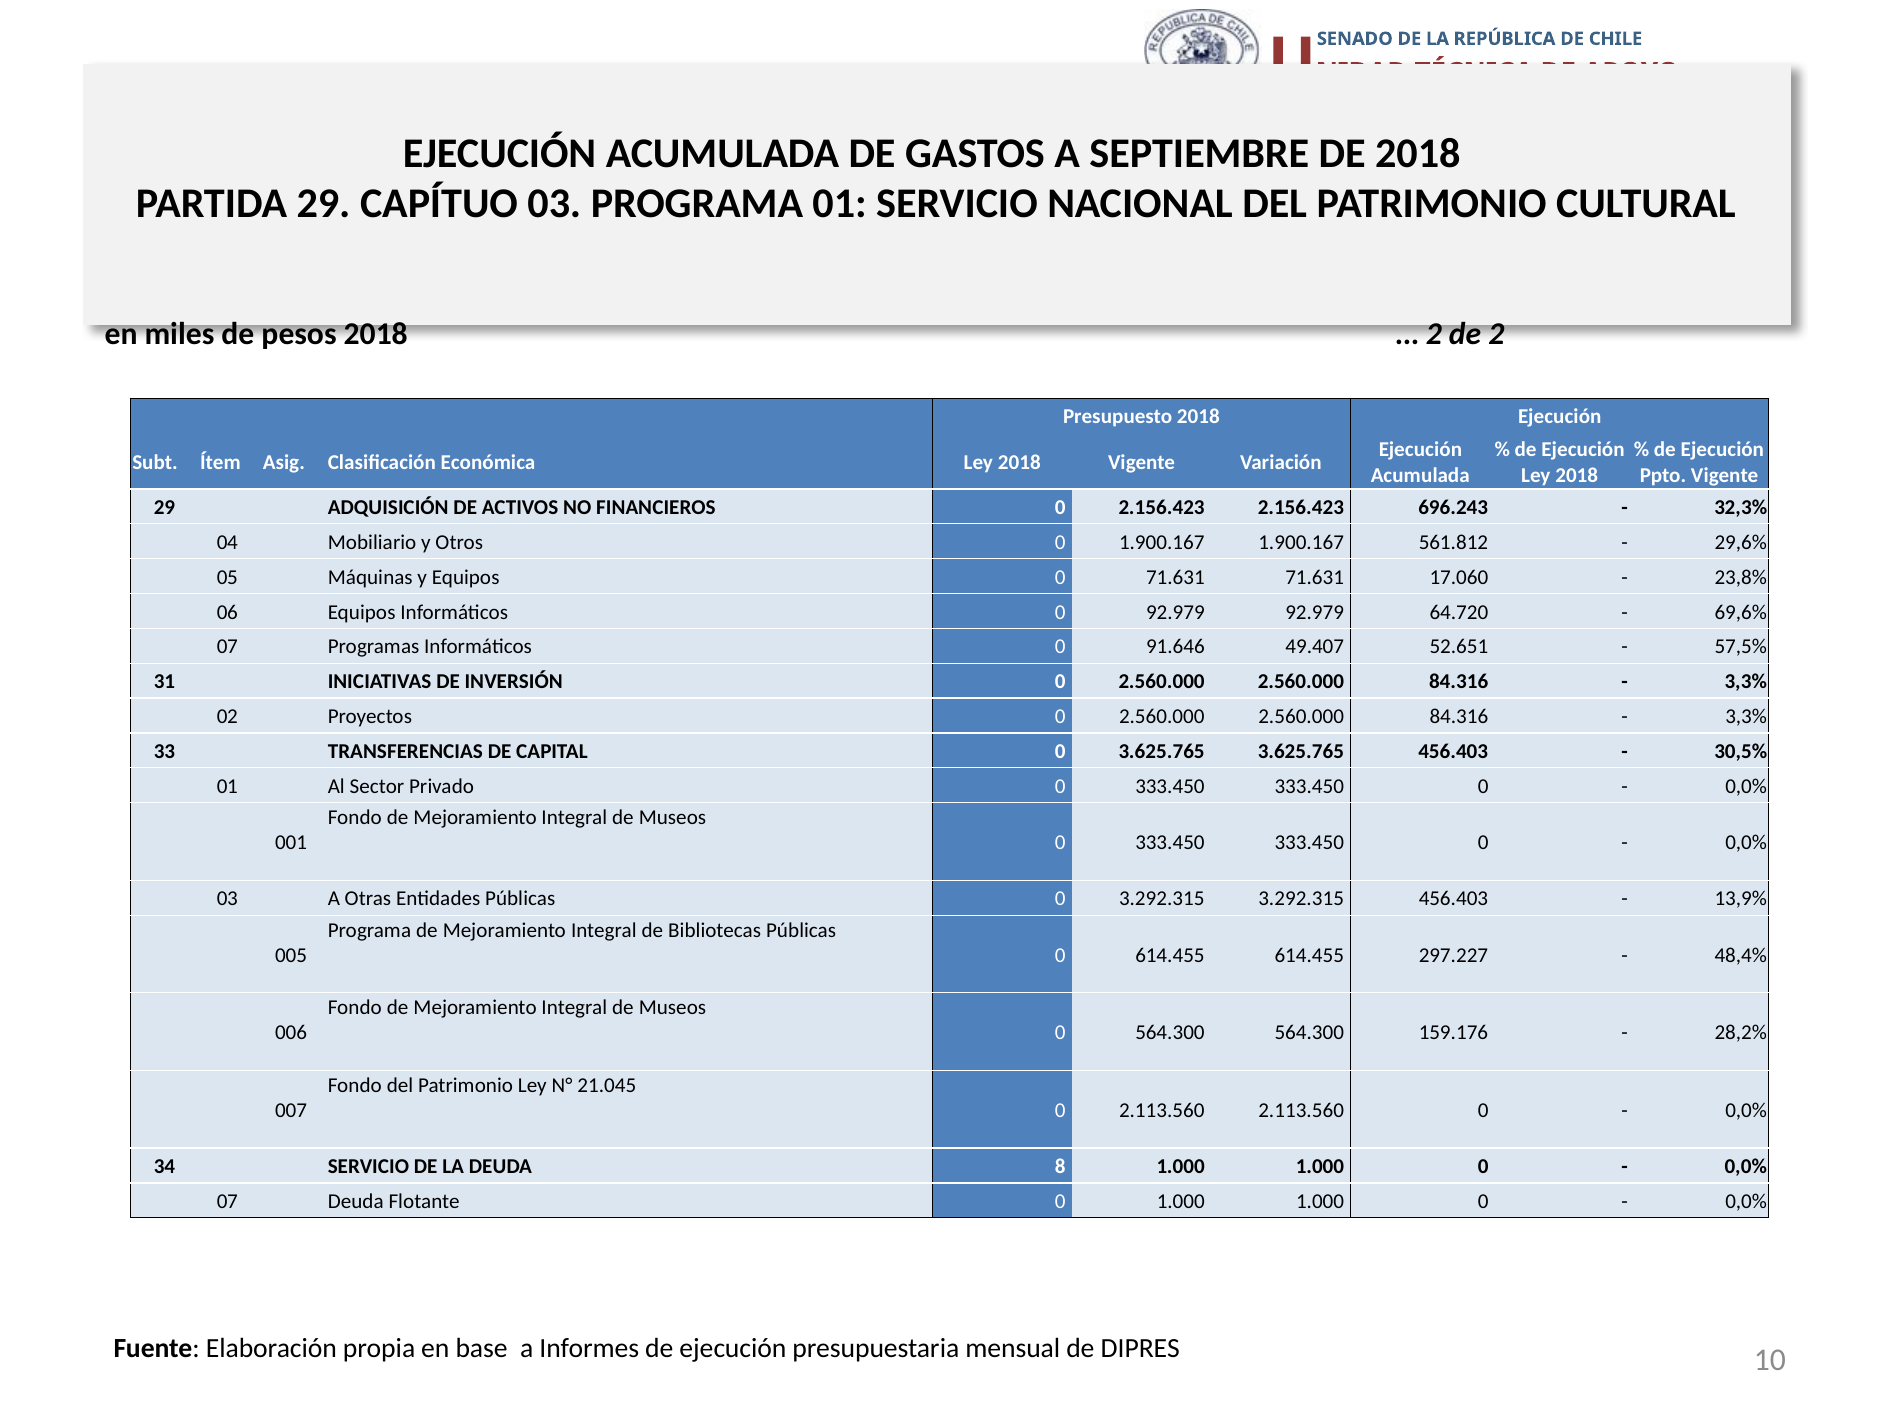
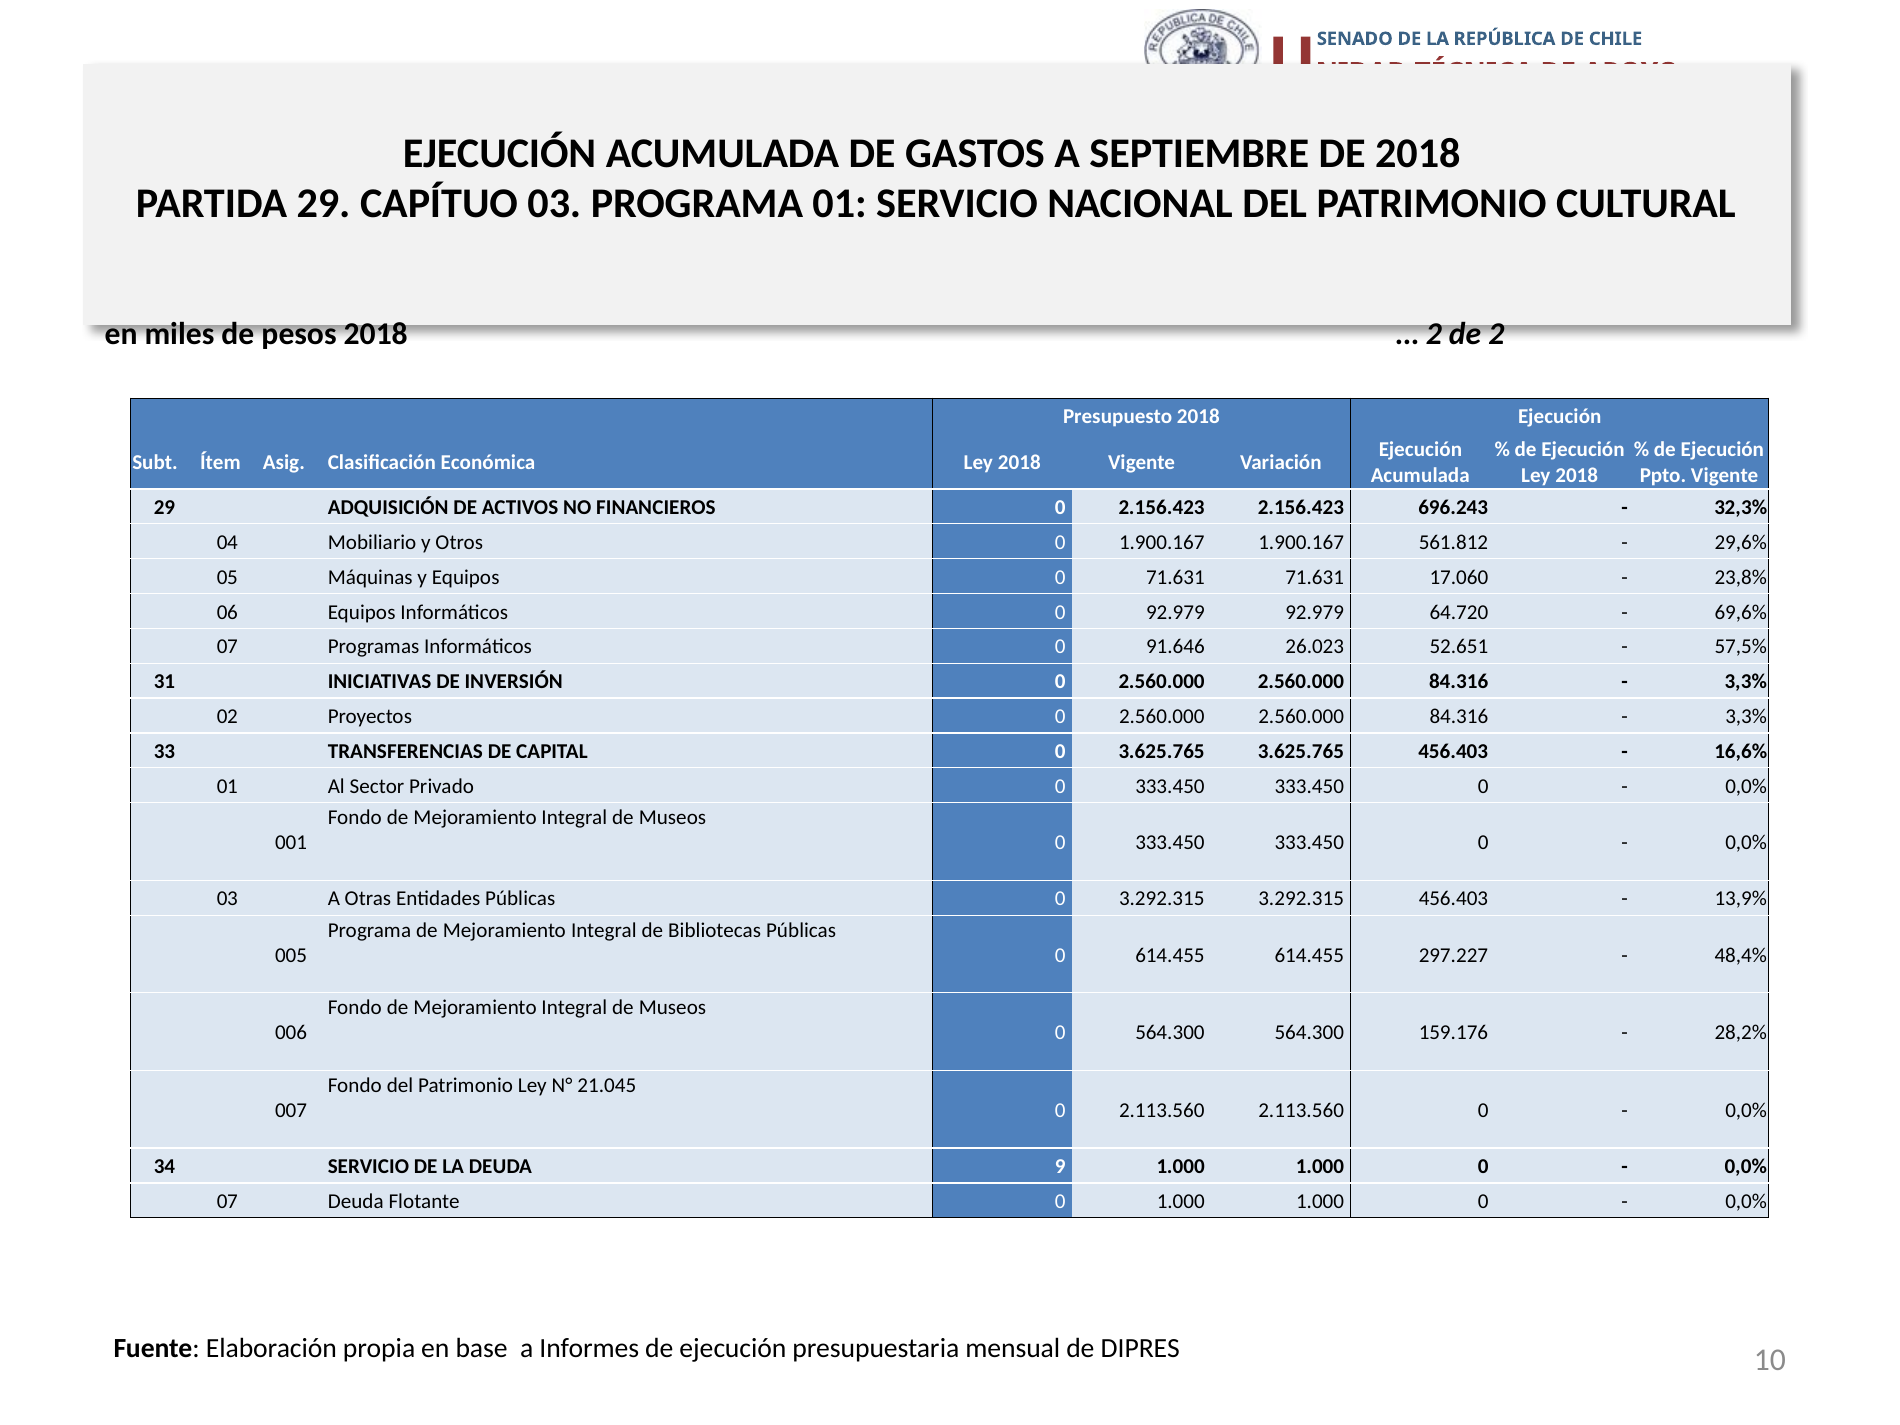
49.407: 49.407 -> 26.023
30,5%: 30,5% -> 16,6%
8: 8 -> 9
